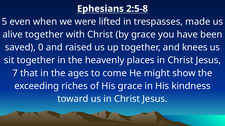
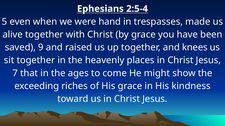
2:5-8: 2:5-8 -> 2:5-4
lifted: lifted -> hand
0: 0 -> 9
